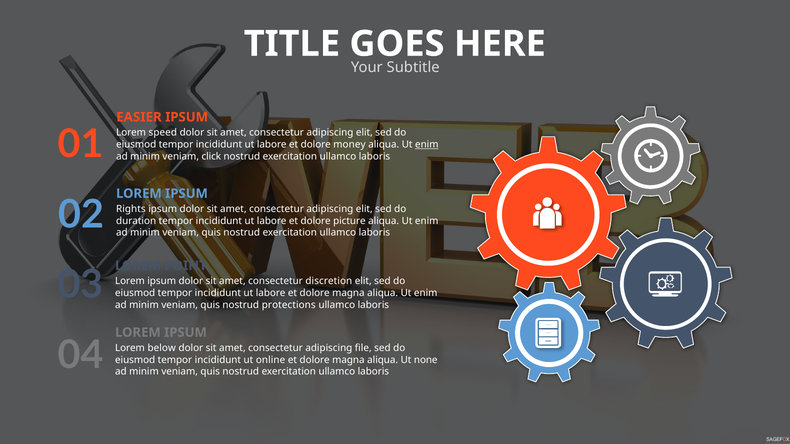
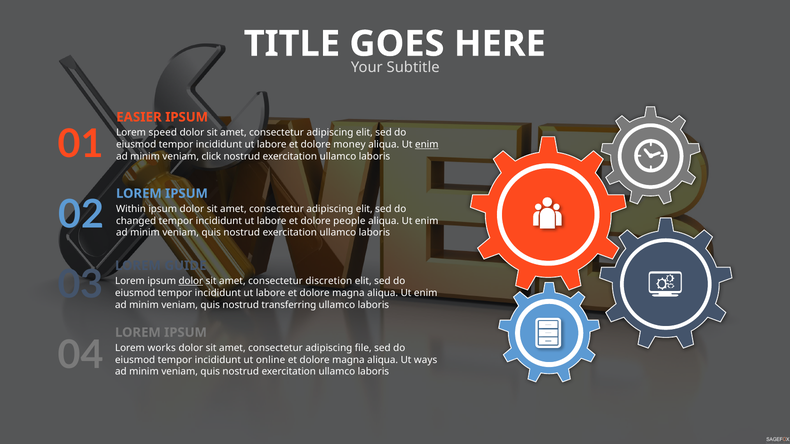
Rights: Rights -> Within
duration: duration -> changed
picture: picture -> people
POINT: POINT -> GUIDE
dolor at (191, 281) underline: none -> present
protections: protections -> transferring
below: below -> works
none: none -> ways
